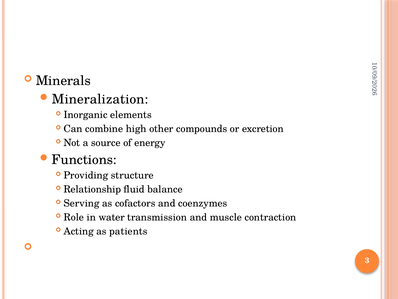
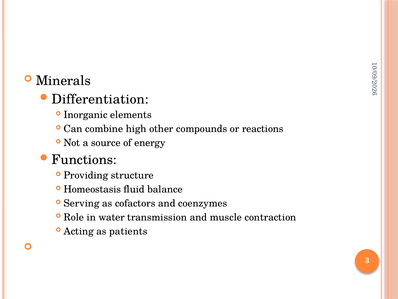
Mineralization: Mineralization -> Differentiation
excretion: excretion -> reactions
Relationship: Relationship -> Homeostasis
